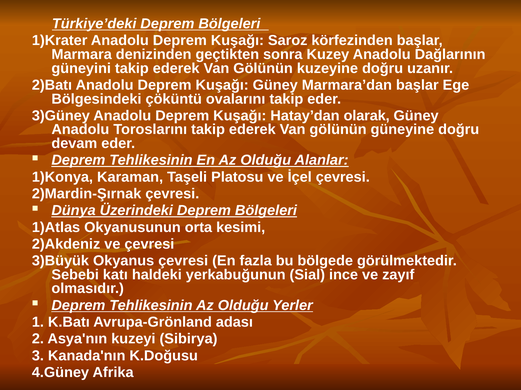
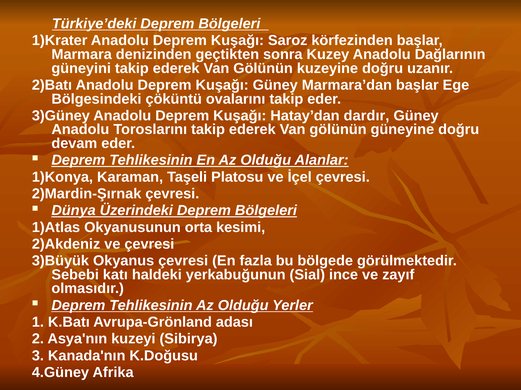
olarak: olarak -> dardır
